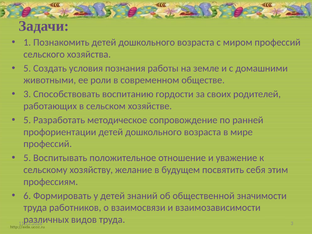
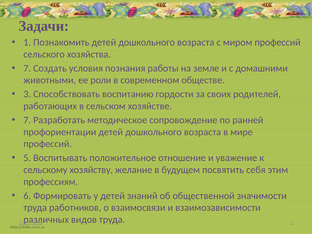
5 at (27, 68): 5 -> 7
5 at (27, 120): 5 -> 7
